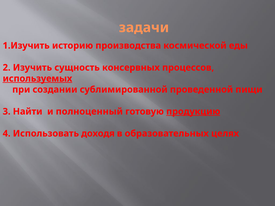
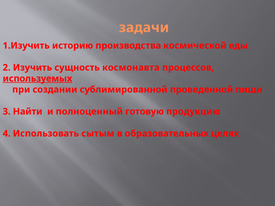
консервных: консервных -> космонавта
продукцию underline: present -> none
доходя: доходя -> сытым
